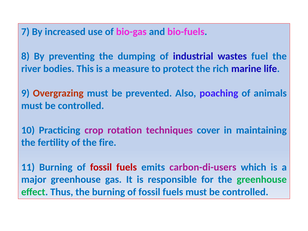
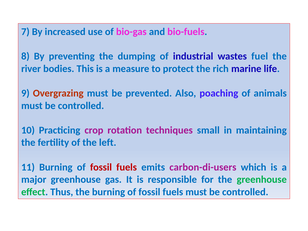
cover: cover -> small
fire: fire -> left
